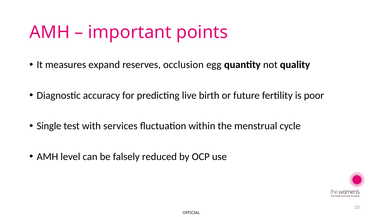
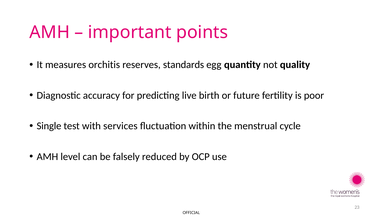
expand: expand -> orchitis
occlusion: occlusion -> standards
